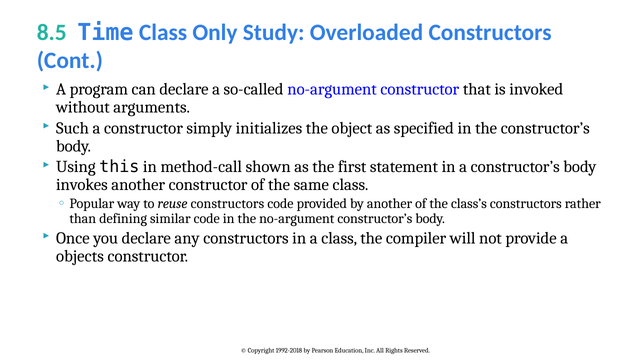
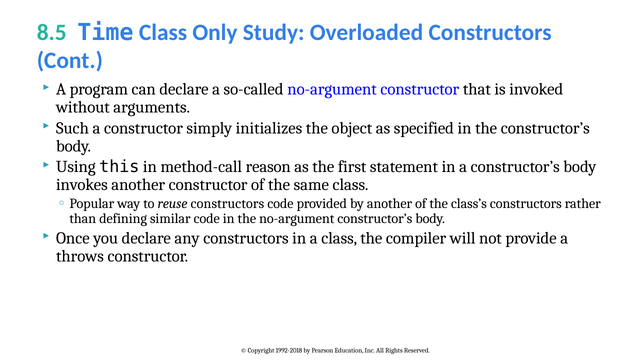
shown: shown -> reason
objects: objects -> throws
